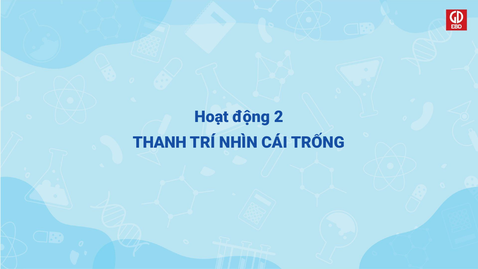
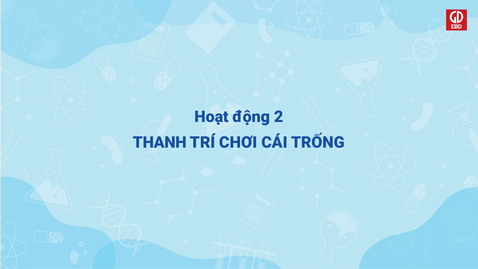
NHÌN: NHÌN -> CHƠI
